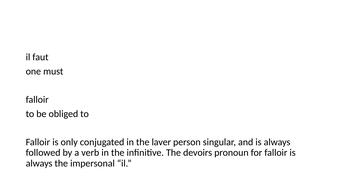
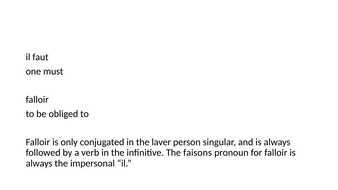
devoirs: devoirs -> faisons
